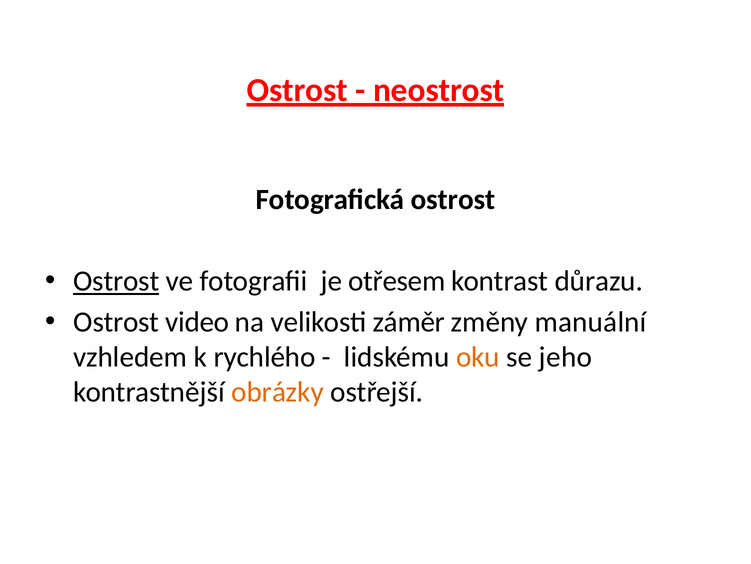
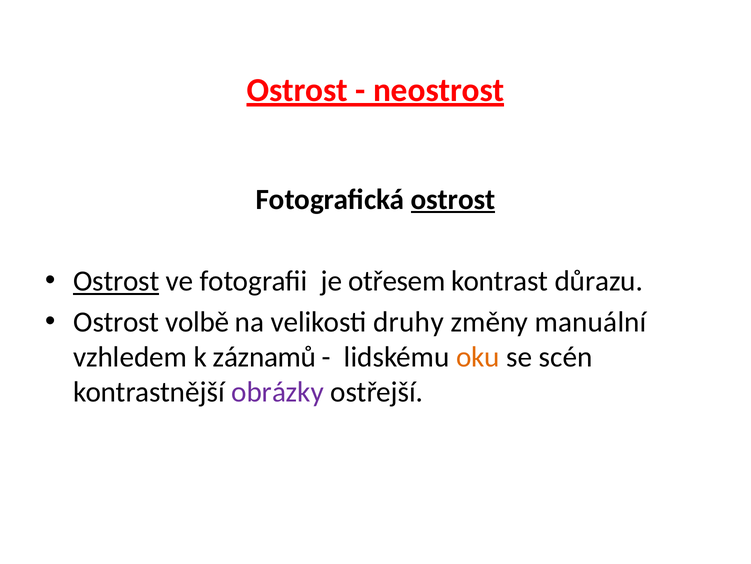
ostrost at (453, 199) underline: none -> present
video: video -> volbě
záměr: záměr -> druhy
rychlého: rychlého -> záznamů
jeho: jeho -> scén
obrázky colour: orange -> purple
